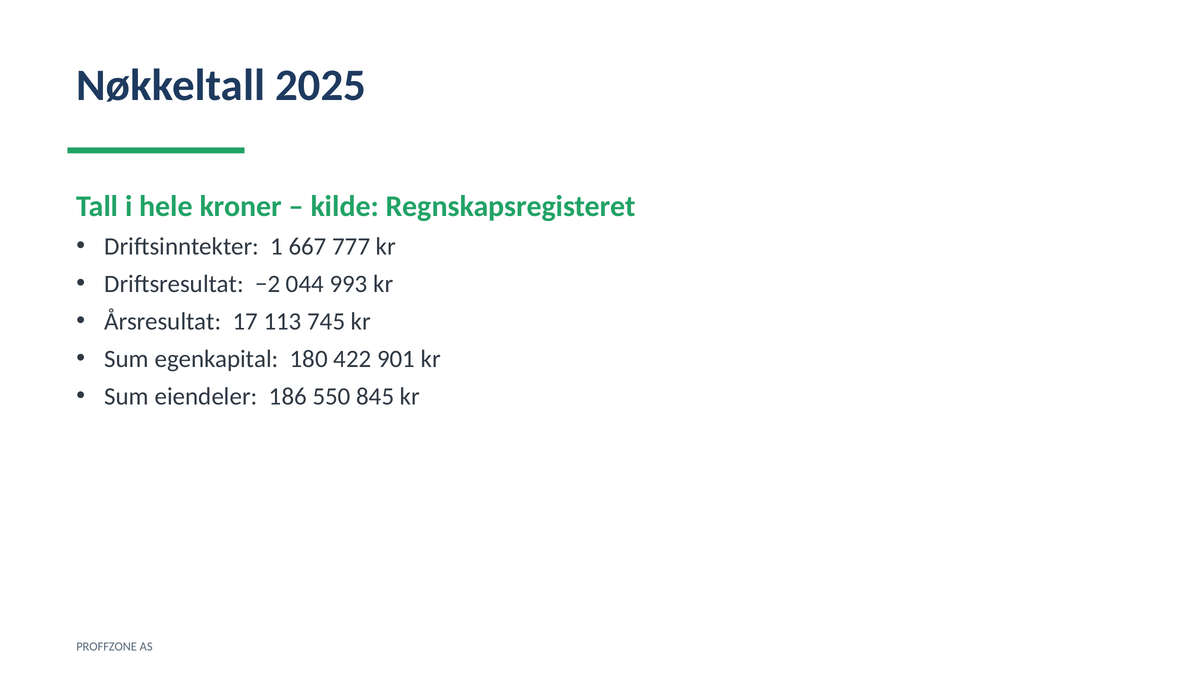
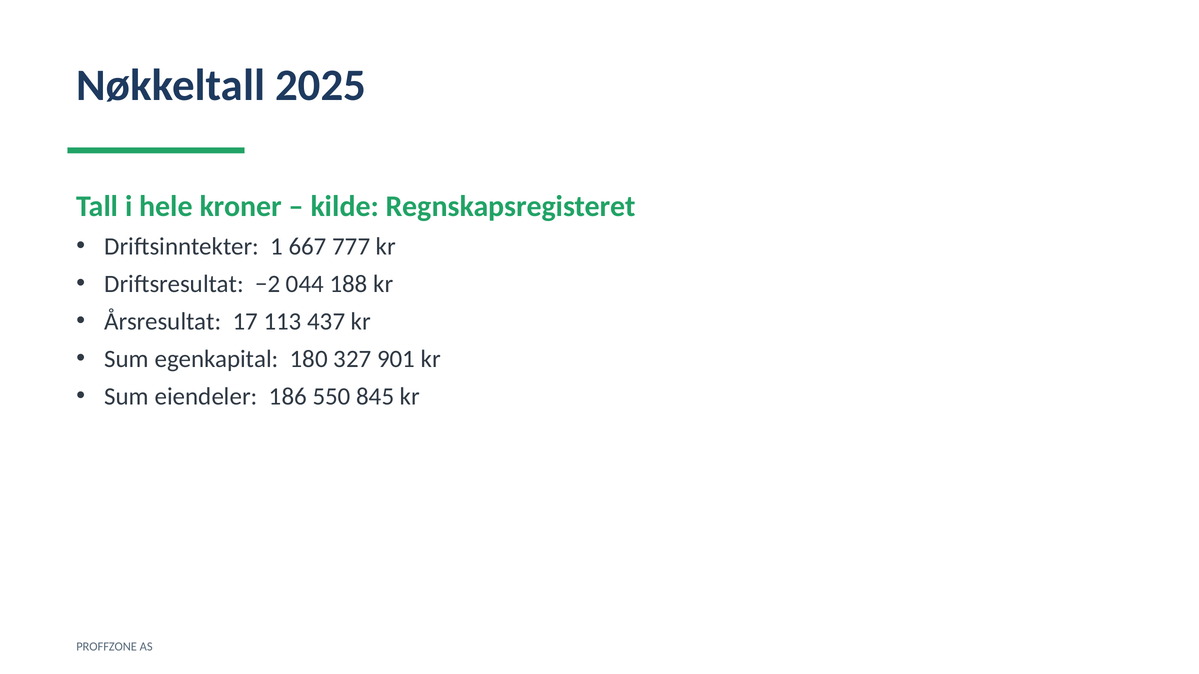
993: 993 -> 188
745: 745 -> 437
422: 422 -> 327
